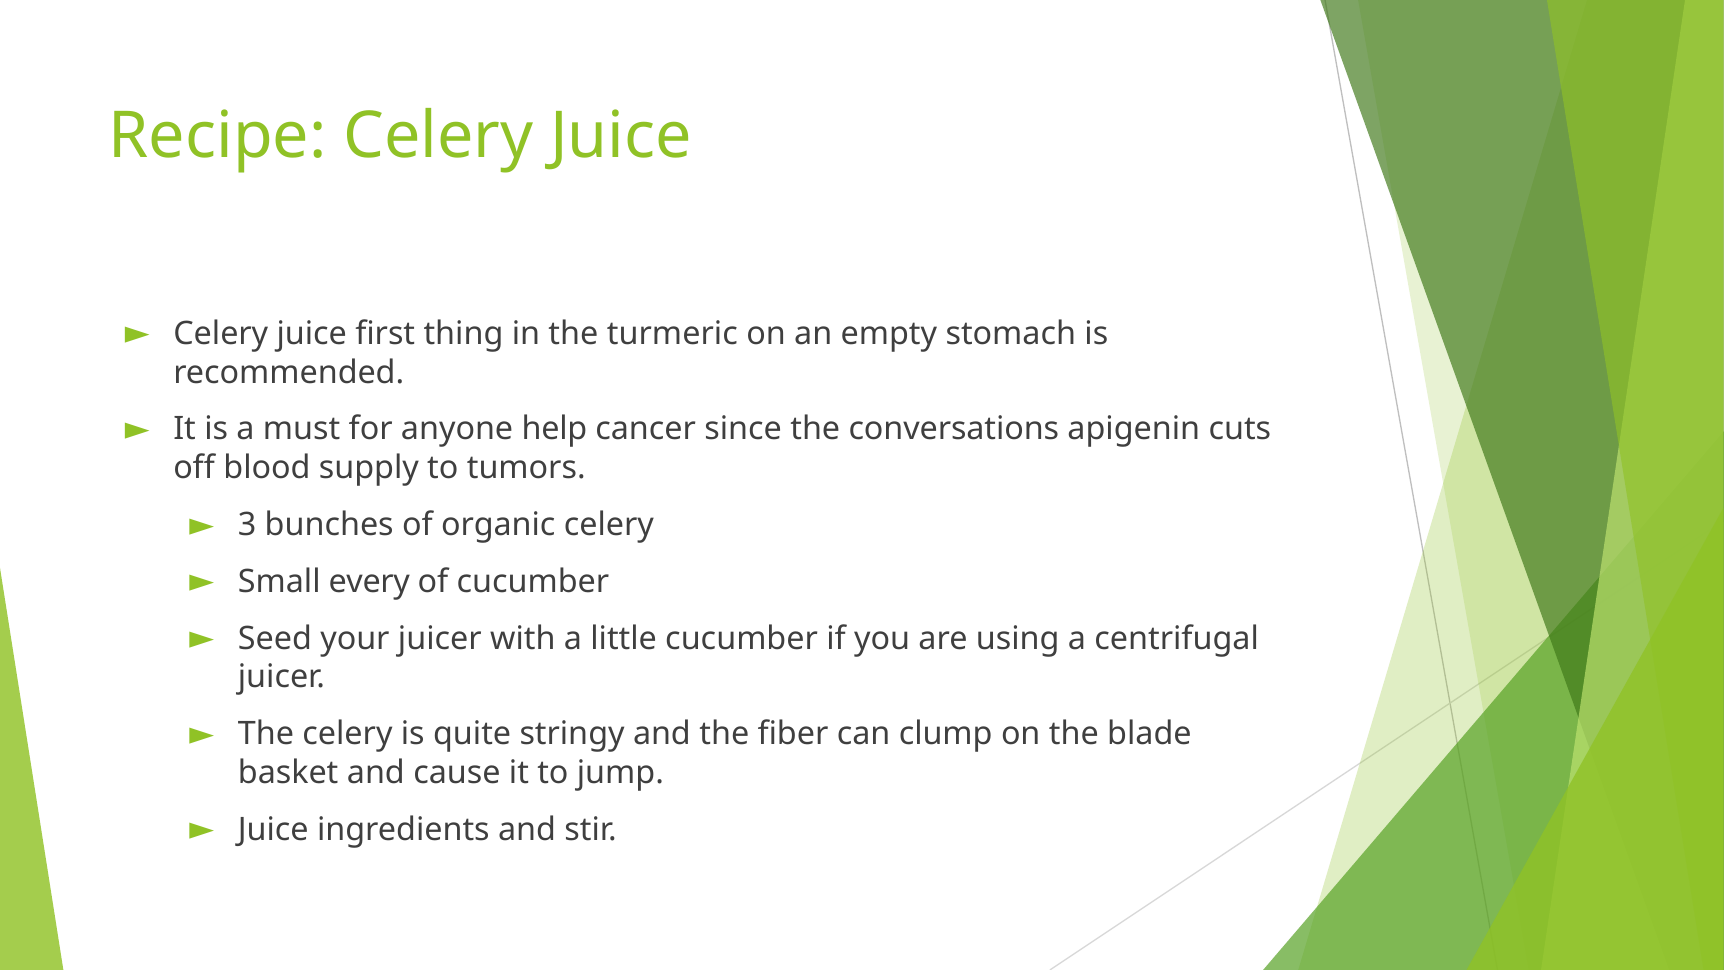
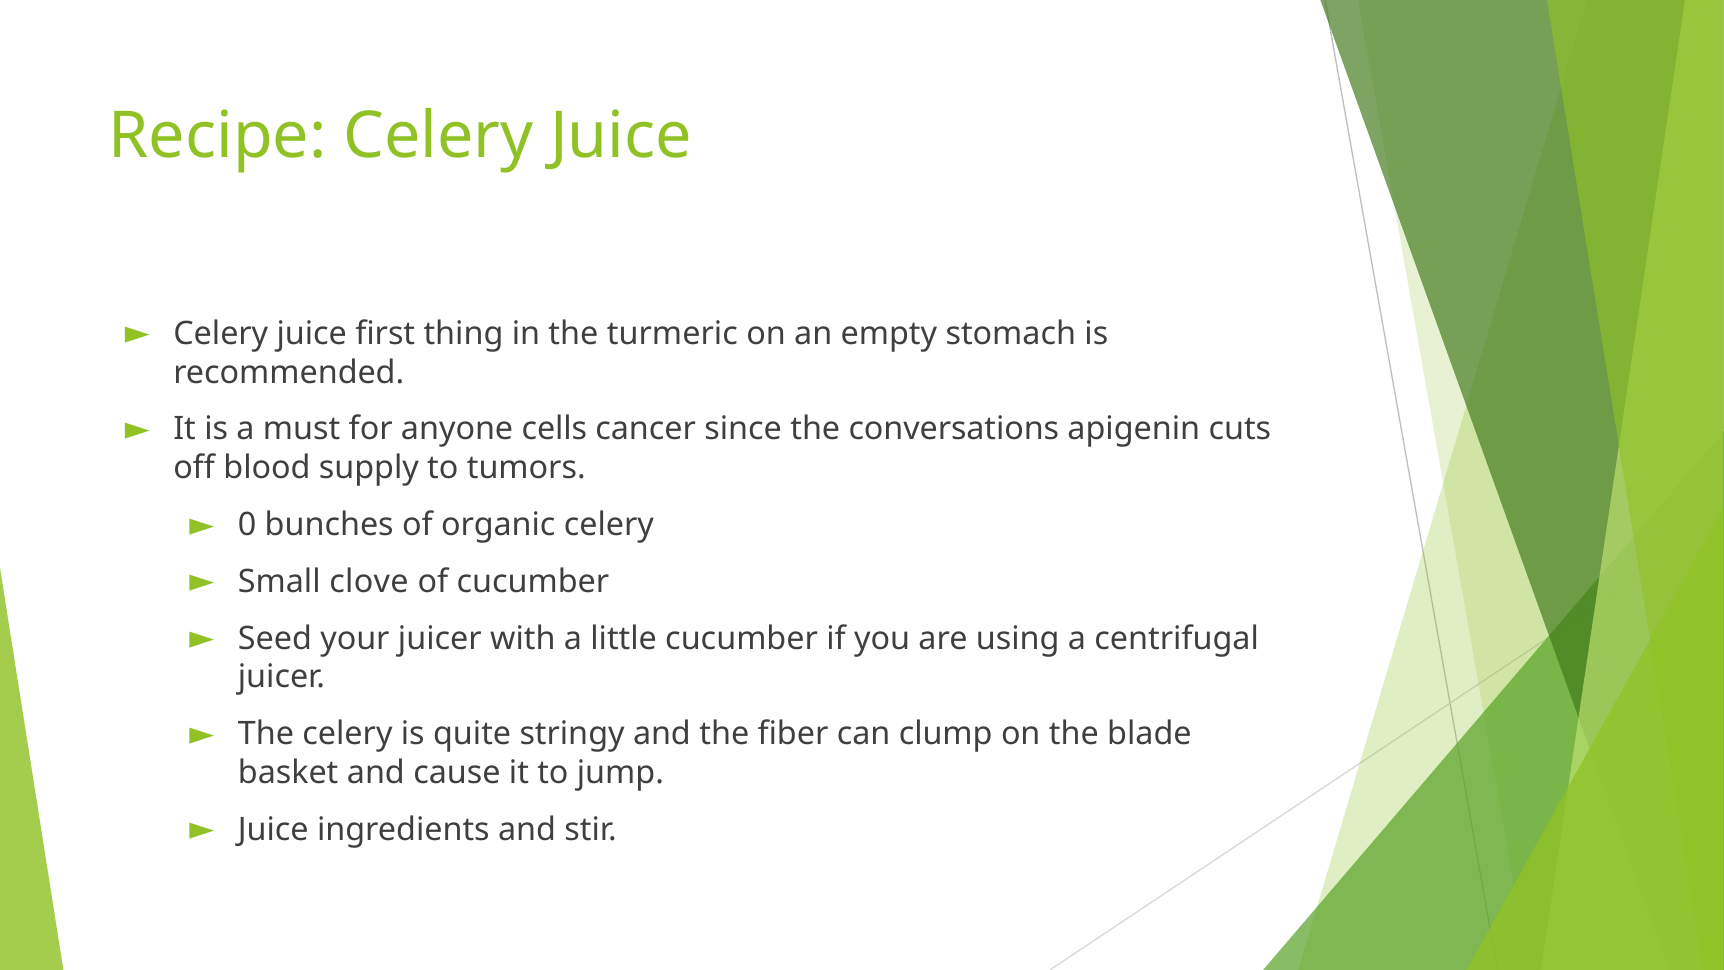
help: help -> cells
3: 3 -> 0
every: every -> clove
